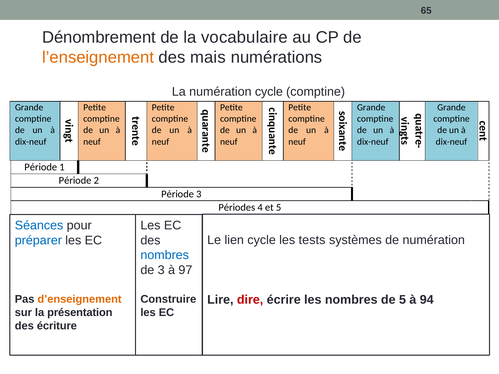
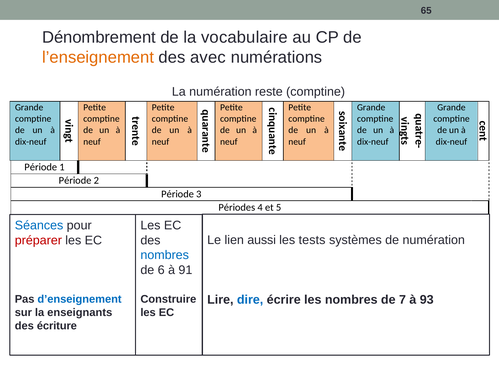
mais: mais -> avec
numération cycle: cycle -> reste
lien cycle: cycle -> aussi
préparer colour: blue -> red
de 3: 3 -> 6
97: 97 -> 91
d’enseignement colour: orange -> blue
dire colour: red -> blue
de 5: 5 -> 7
94: 94 -> 93
présentation: présentation -> enseignants
